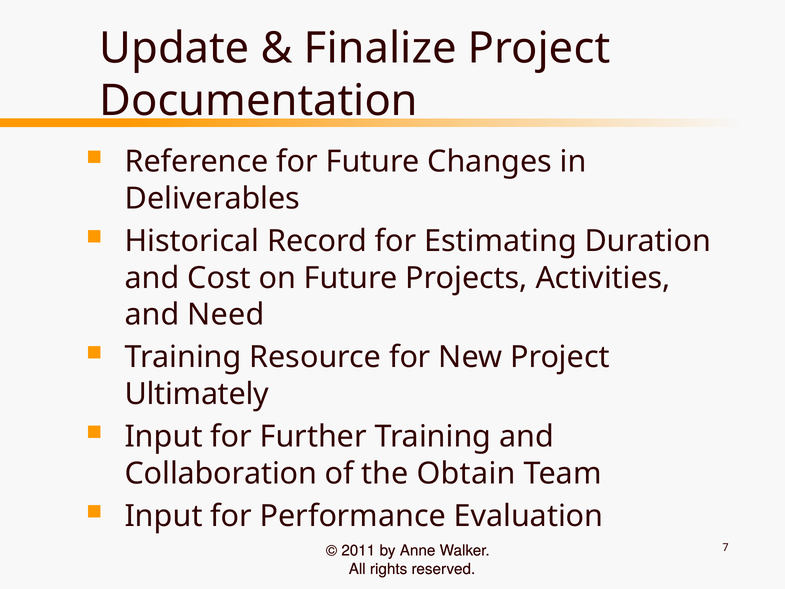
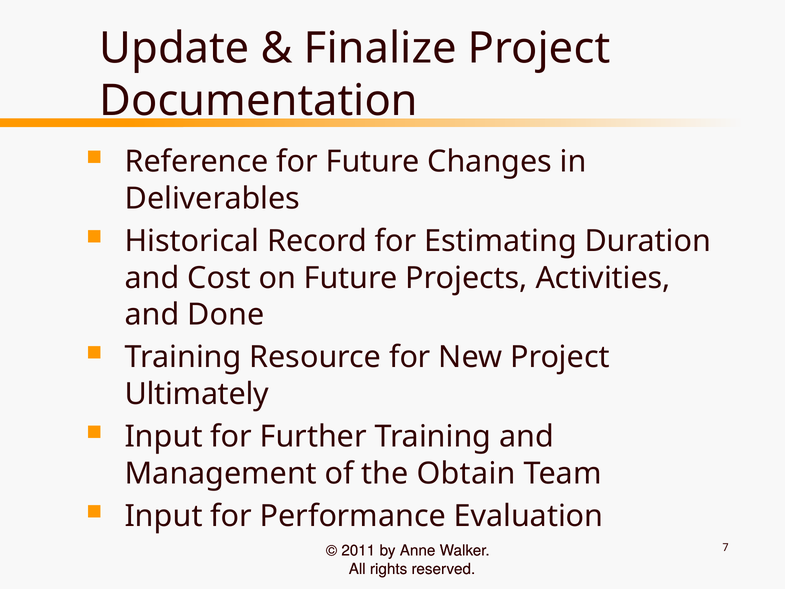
Need: Need -> Done
Collaboration: Collaboration -> Management
